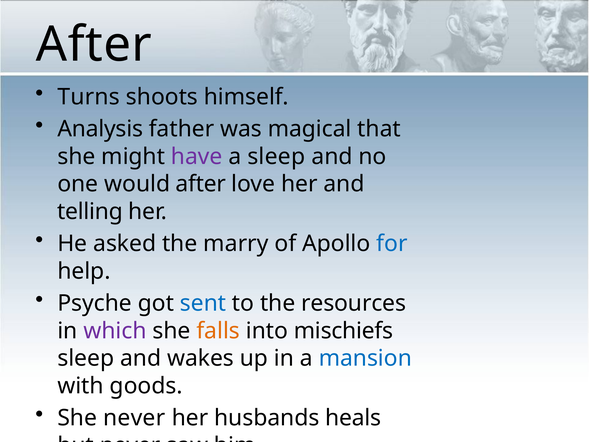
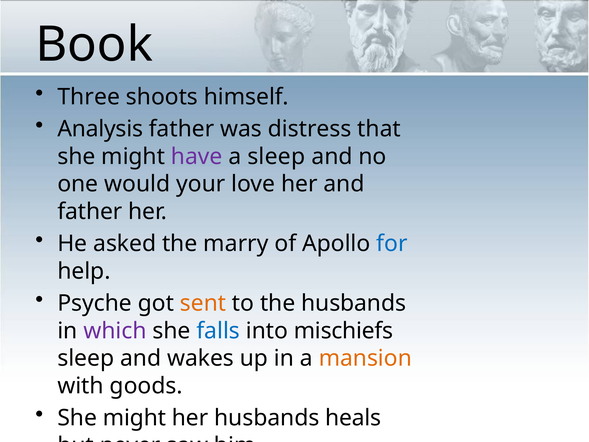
After at (94, 45): After -> Book
Turns: Turns -> Three
magical: magical -> distress
would after: after -> your
telling at (90, 211): telling -> father
sent colour: blue -> orange
the resources: resources -> husbands
falls colour: orange -> blue
mansion colour: blue -> orange
never at (134, 418): never -> might
